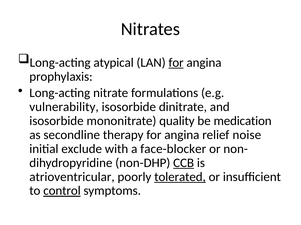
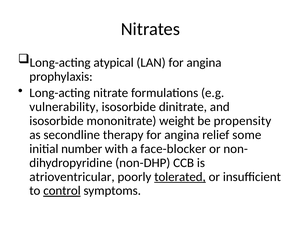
for at (176, 63) underline: present -> none
quality: quality -> weight
medication: medication -> propensity
noise: noise -> some
exclude: exclude -> number
CCB underline: present -> none
